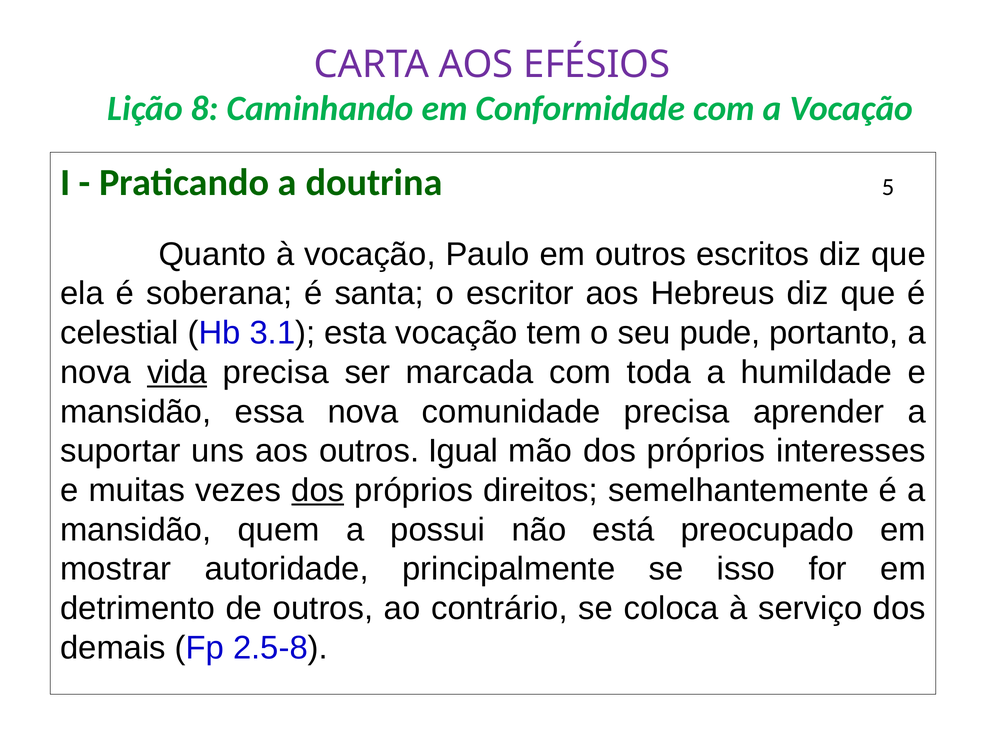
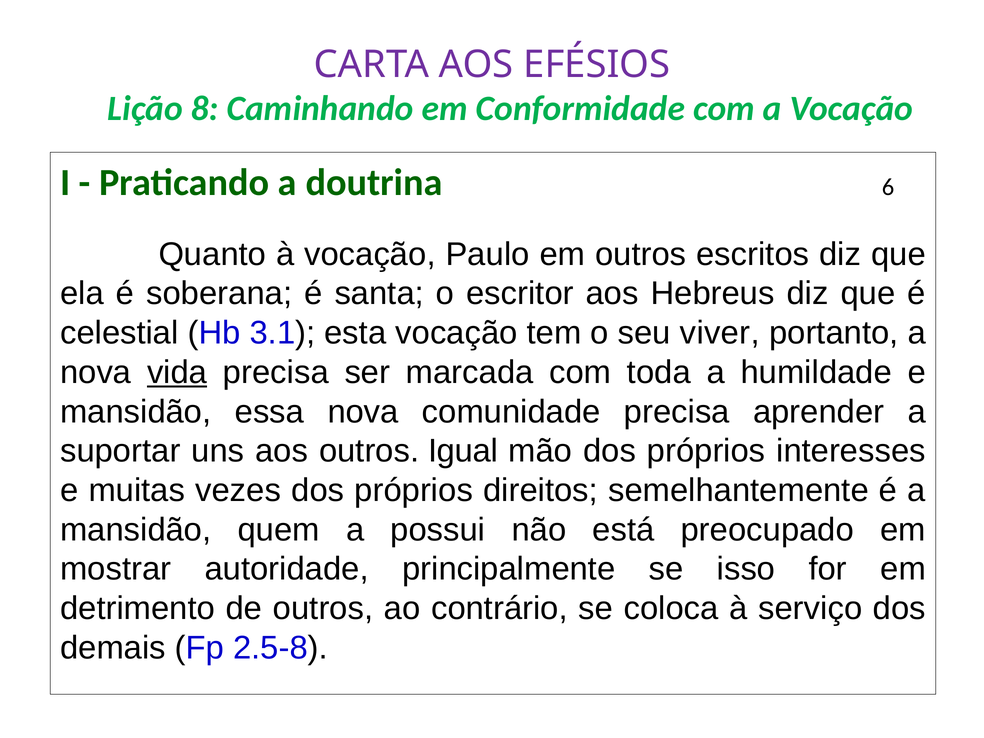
5: 5 -> 6
pude: pude -> viver
dos at (318, 490) underline: present -> none
